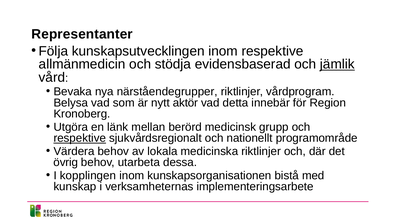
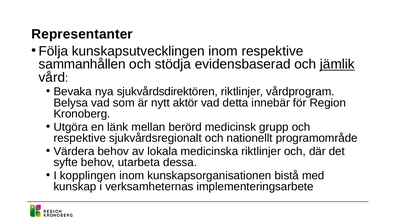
allmänmedicin: allmänmedicin -> sammanhållen
närståendegrupper: närståendegrupper -> sjukvårdsdirektören
respektive at (80, 138) underline: present -> none
övrig: övrig -> syfte
